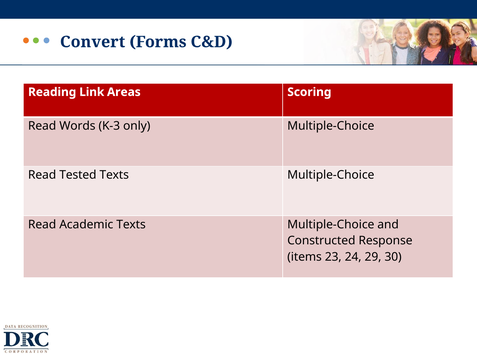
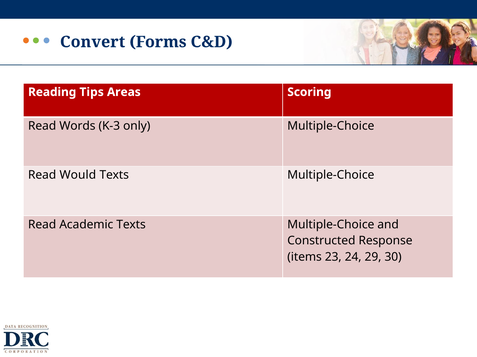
Link: Link -> Tips
Tested: Tested -> Would
